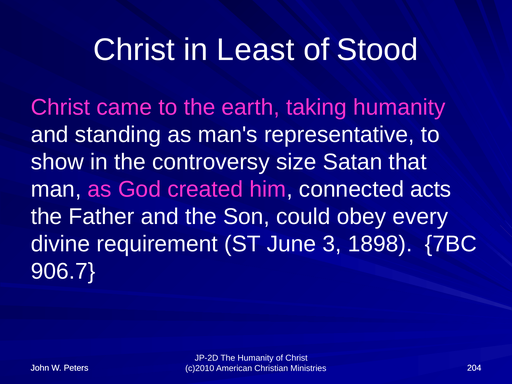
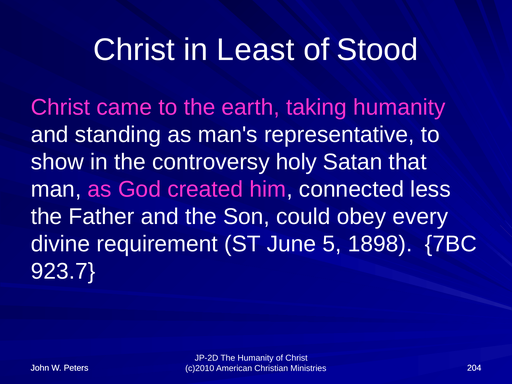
size: size -> holy
acts: acts -> less
3: 3 -> 5
906.7: 906.7 -> 923.7
